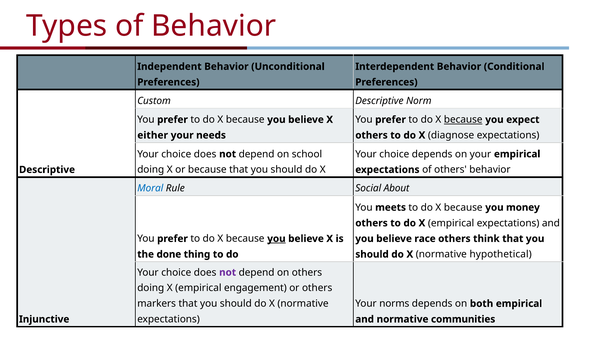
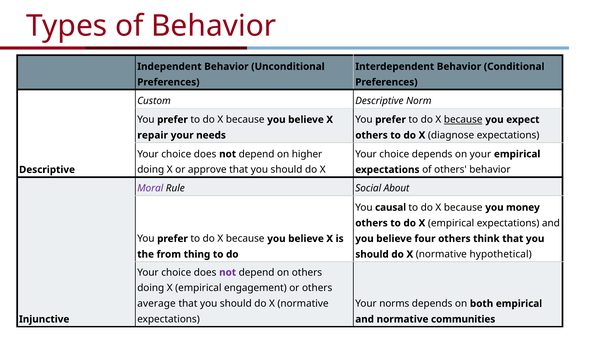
either: either -> repair
school: school -> higher
or because: because -> approve
Moral colour: blue -> purple
meets: meets -> causal
you at (276, 239) underline: present -> none
race: race -> four
done: done -> from
markers: markers -> average
